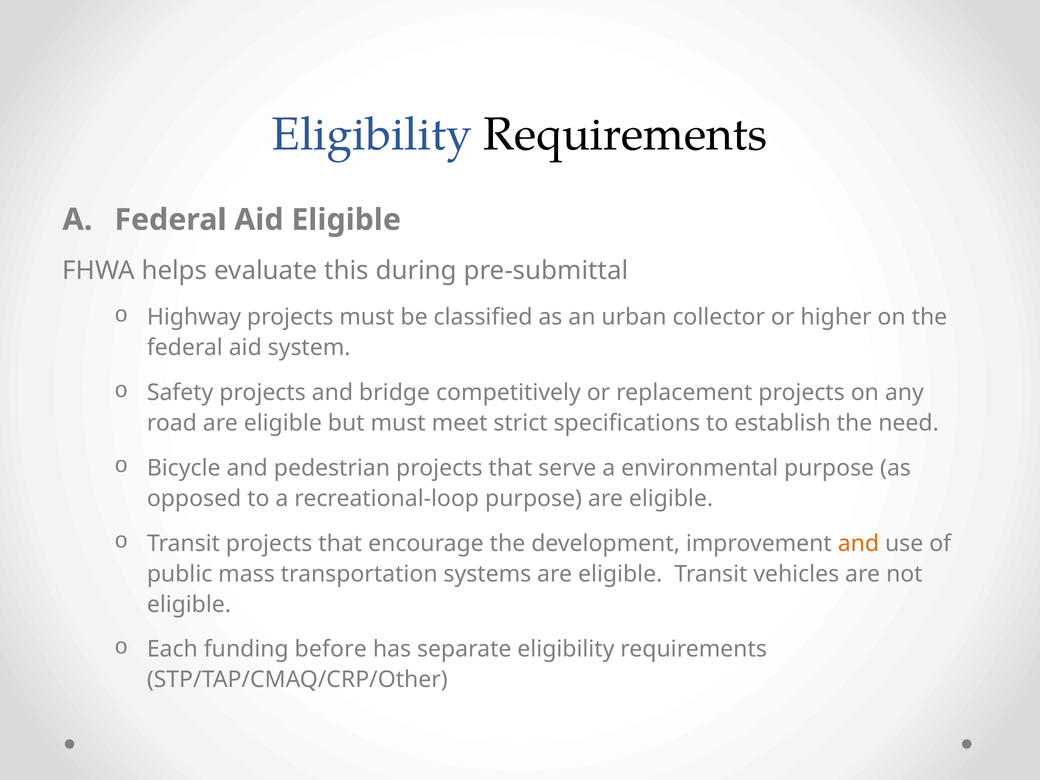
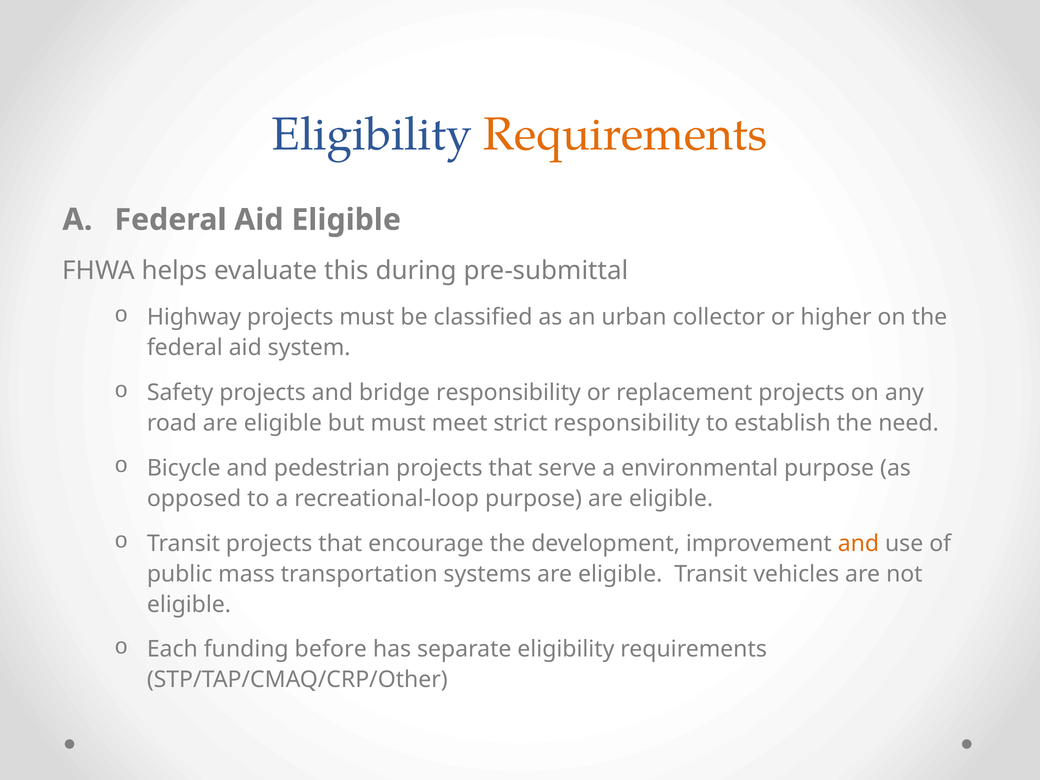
Requirements at (625, 135) colour: black -> orange
bridge competitively: competitively -> responsibility
strict specifications: specifications -> responsibility
